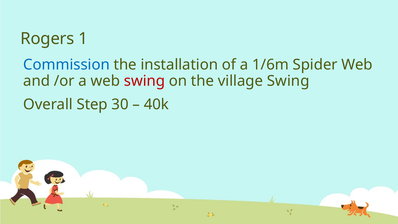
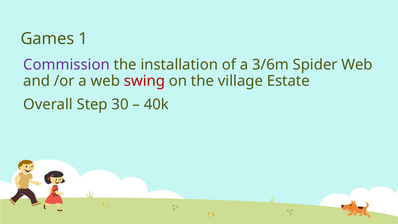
Rogers: Rogers -> Games
Commission colour: blue -> purple
1/6m: 1/6m -> 3/6m
village Swing: Swing -> Estate
